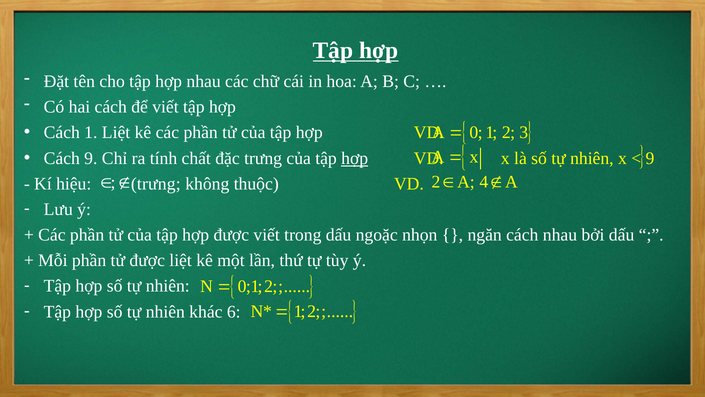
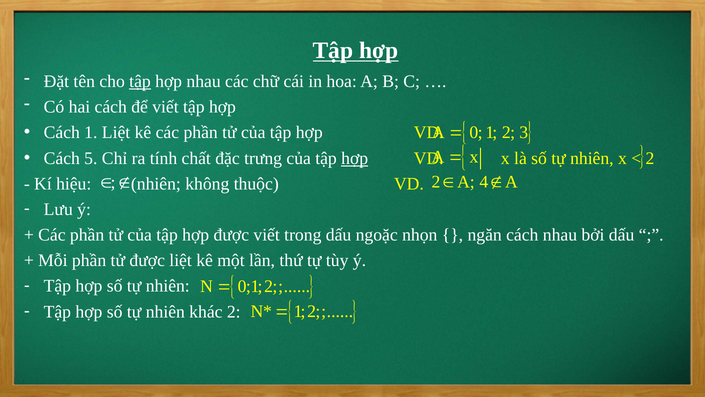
tập at (140, 81) underline: none -> present
Cách 9: 9 -> 5
9 at (650, 158): 9 -> 2
hiệu trưng: trưng -> nhiên
khác 6: 6 -> 2
